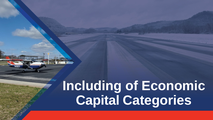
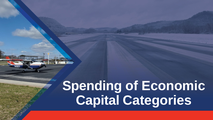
Including: Including -> Spending
